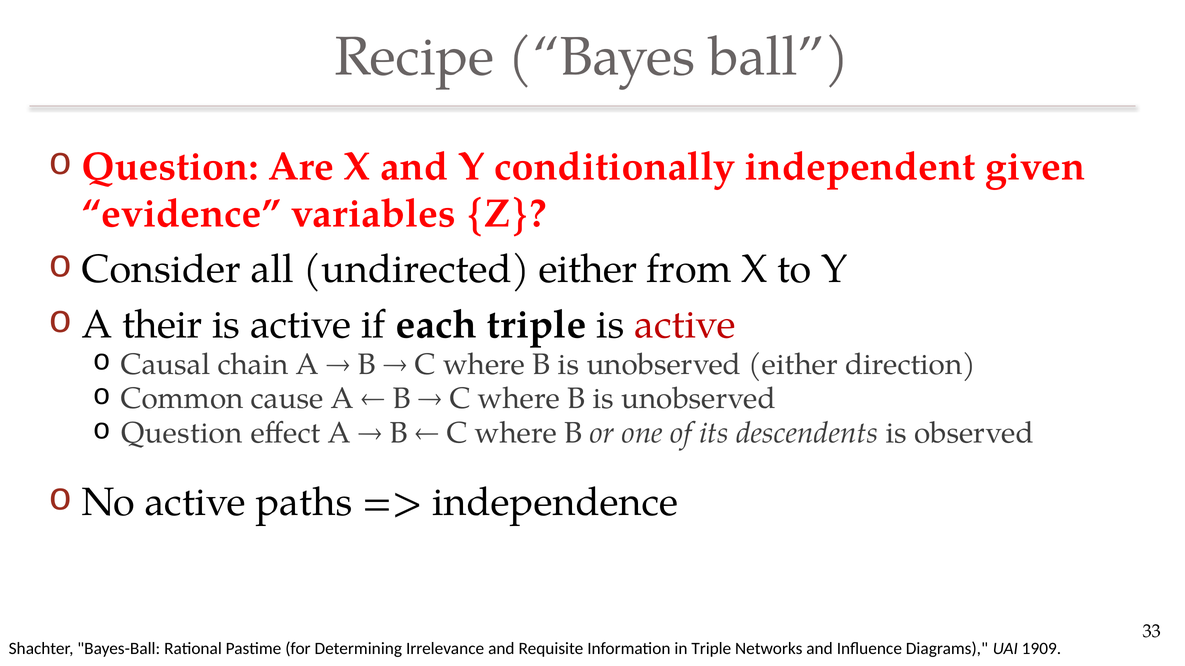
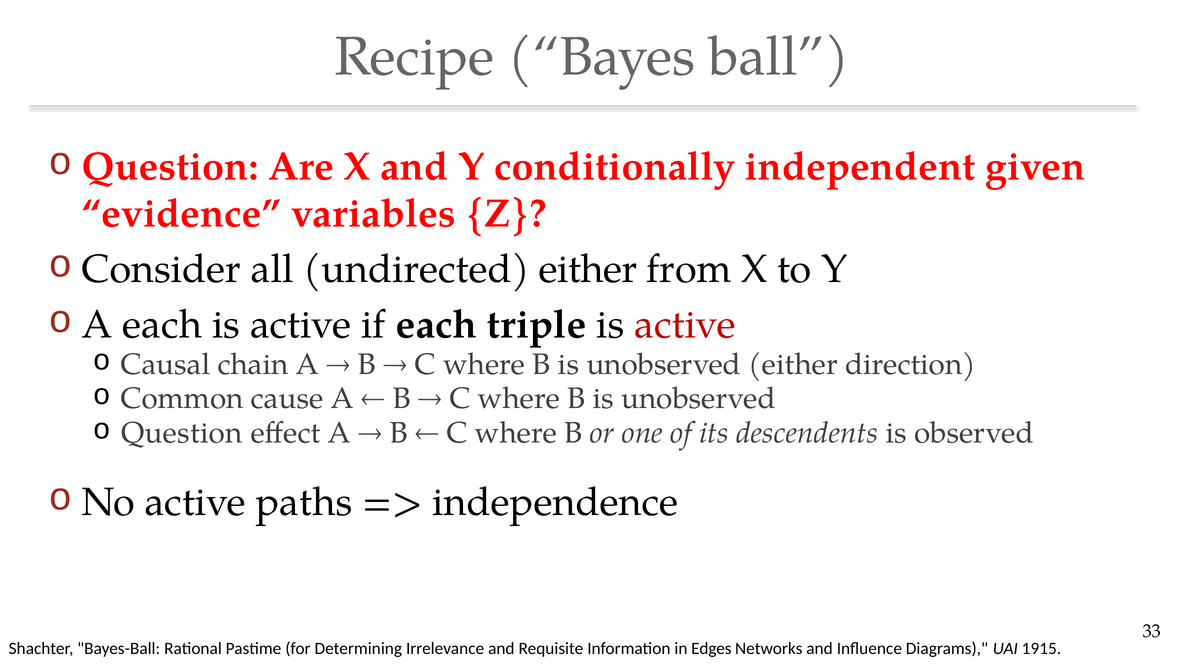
A their: their -> each
in Triple: Triple -> Edges
1909: 1909 -> 1915
